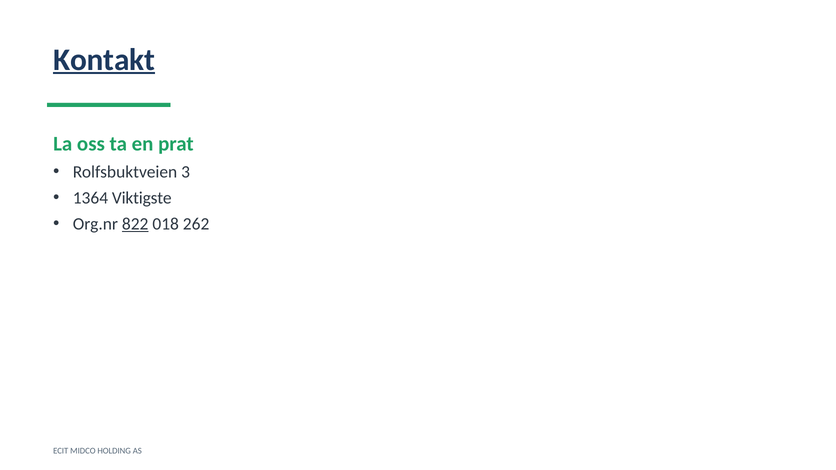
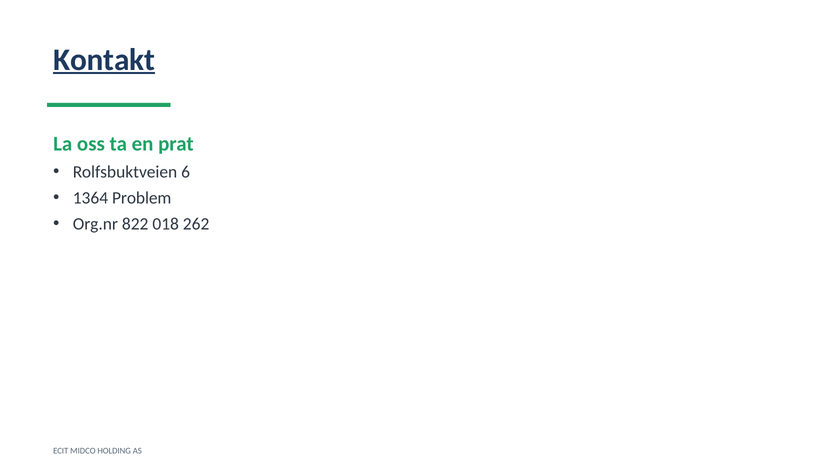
3: 3 -> 6
Viktigste: Viktigste -> Problem
822 underline: present -> none
